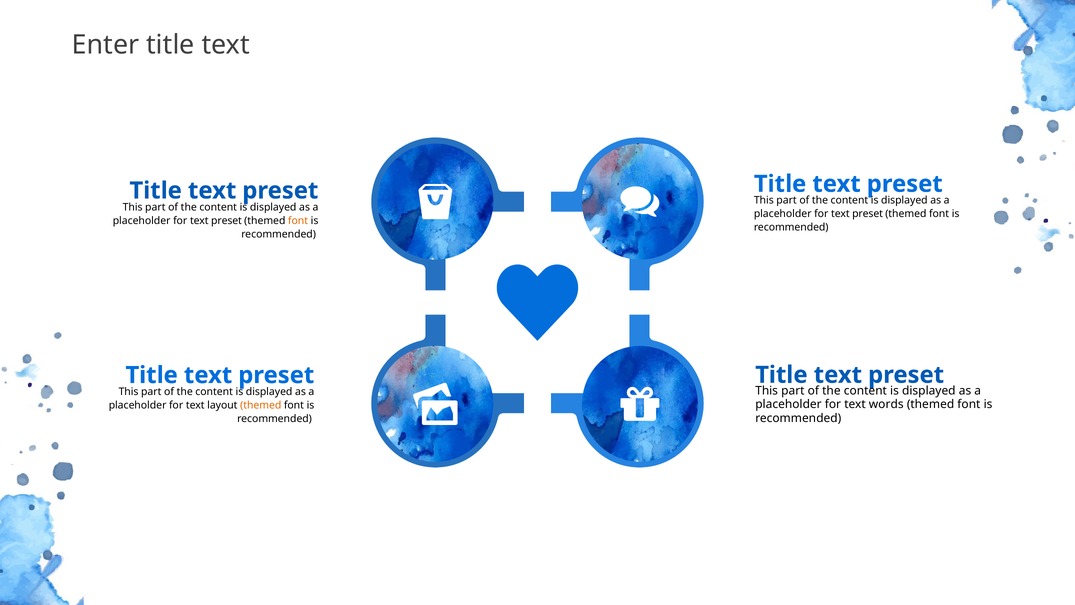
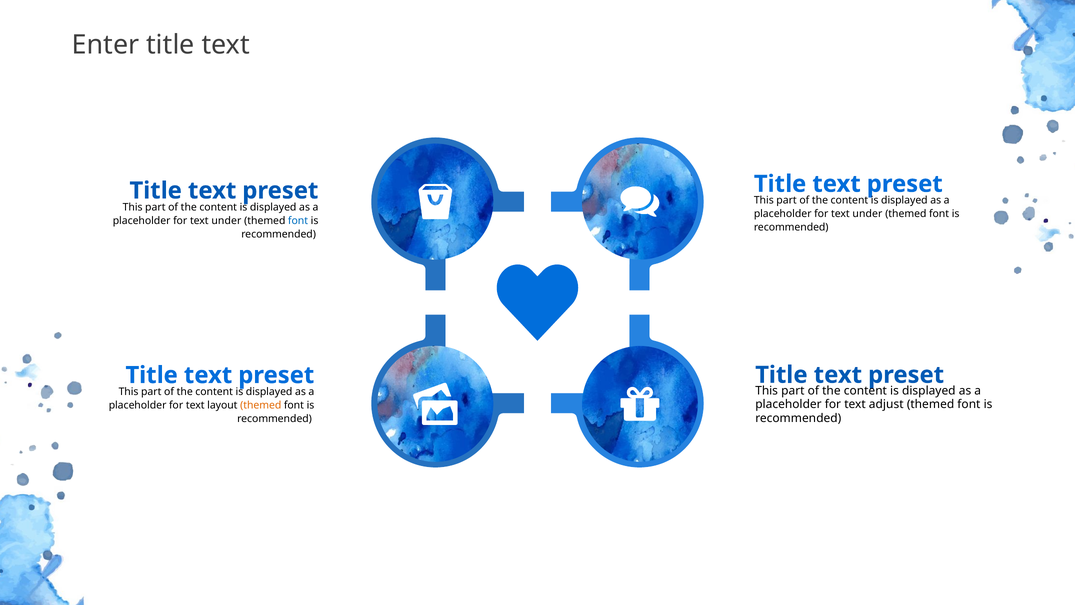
preset at (868, 214): preset -> under
preset at (226, 221): preset -> under
font at (298, 221) colour: orange -> blue
words: words -> adjust
